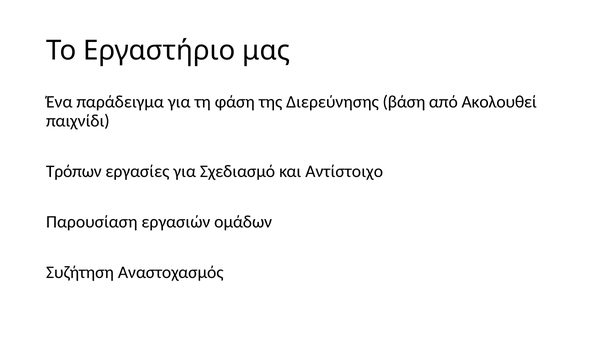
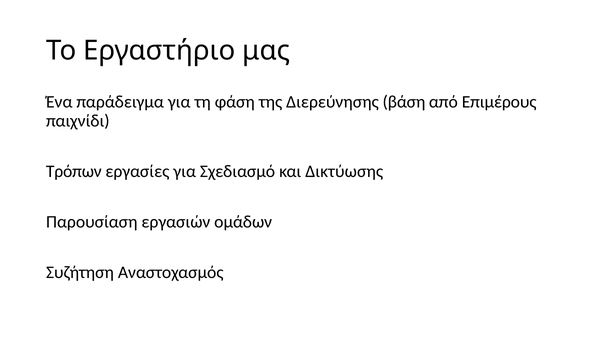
Ακολουθεί: Ακολουθεί -> Επιμέρους
Αντίστοιχο: Αντίστοιχο -> Δικτύωσης
